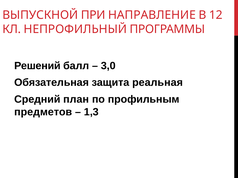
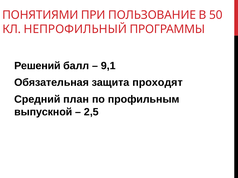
ВЫПУСКНОЙ: ВЫПУСКНОЙ -> ПОНЯТИЯМИ
НАПРАВЛЕНИЕ: НАПРАВЛЕНИЕ -> ПОЛЬЗОВАНИЕ
12: 12 -> 50
3,0: 3,0 -> 9,1
реальная: реальная -> проходят
предметов: предметов -> выпускной
1,3: 1,3 -> 2,5
